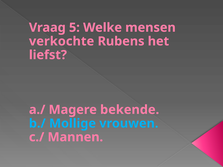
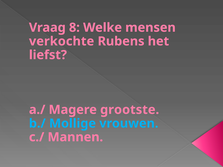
5: 5 -> 8
bekende: bekende -> grootste
